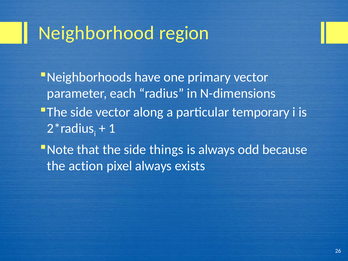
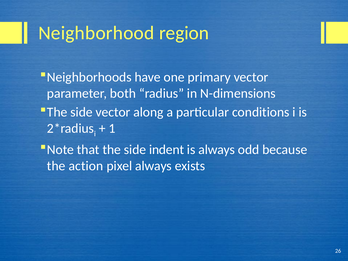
each: each -> both
temporary: temporary -> conditions
things: things -> indent
